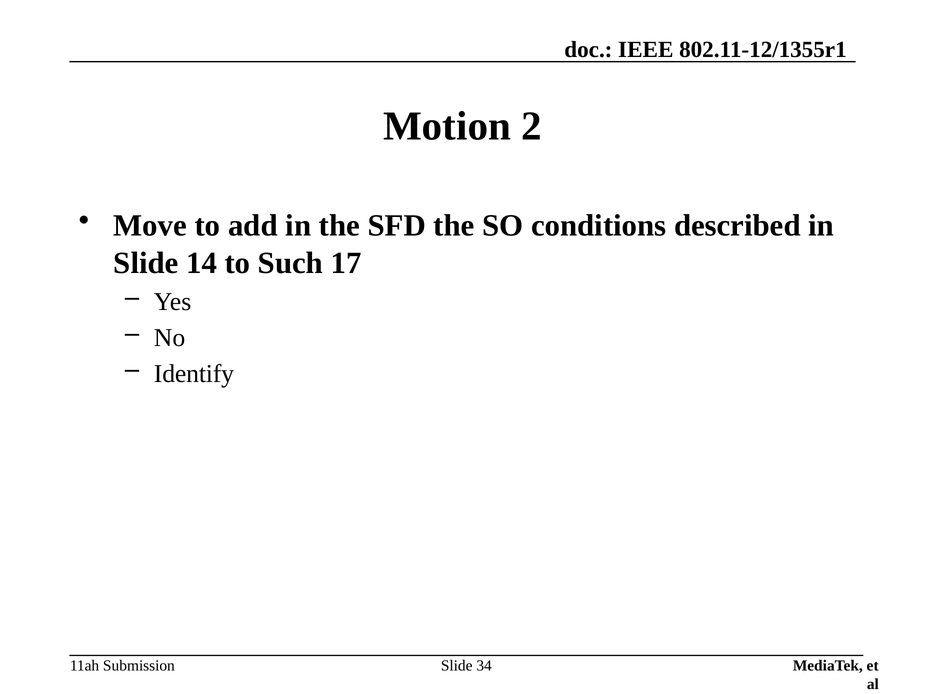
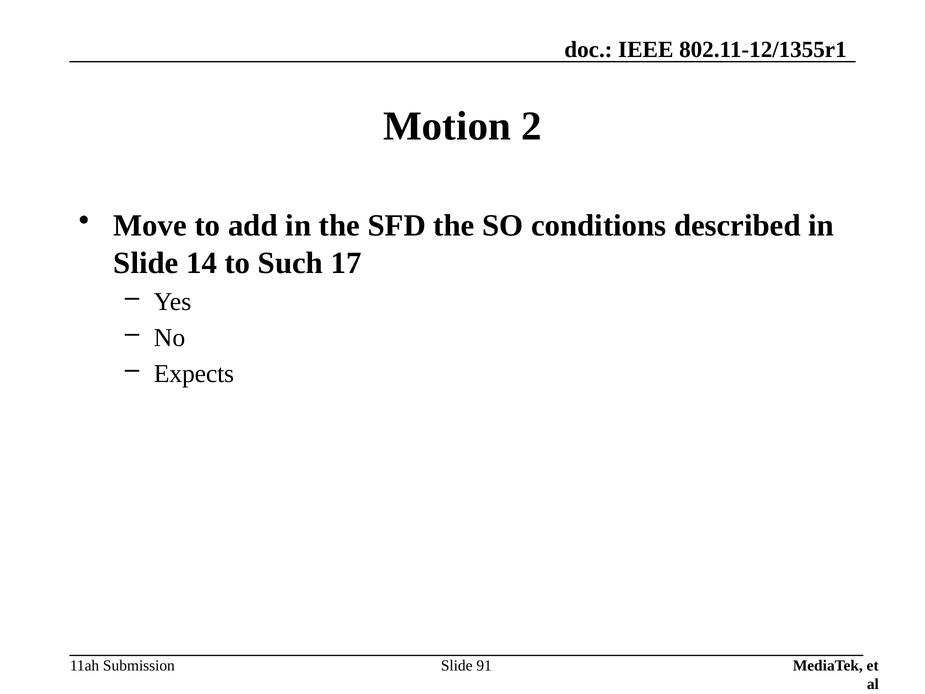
Identify: Identify -> Expects
34: 34 -> 91
